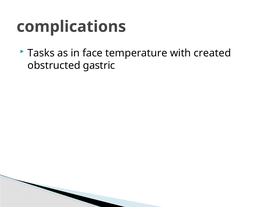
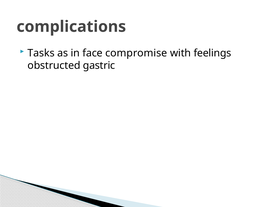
temperature: temperature -> compromise
created: created -> feelings
